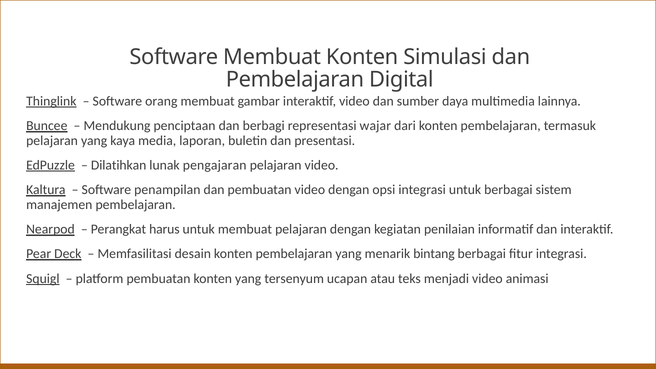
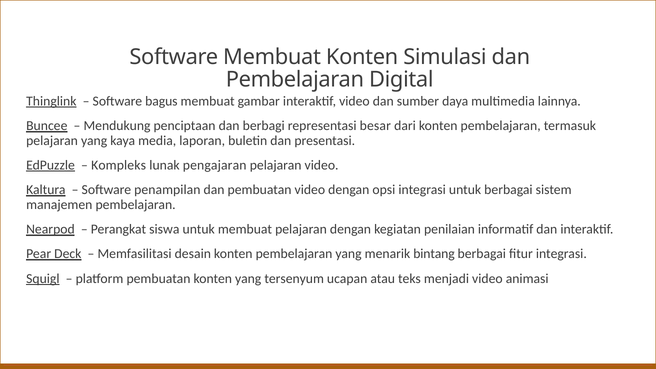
orang: orang -> bagus
wajar: wajar -> besar
Dilatihkan: Dilatihkan -> Kompleks
harus: harus -> siswa
